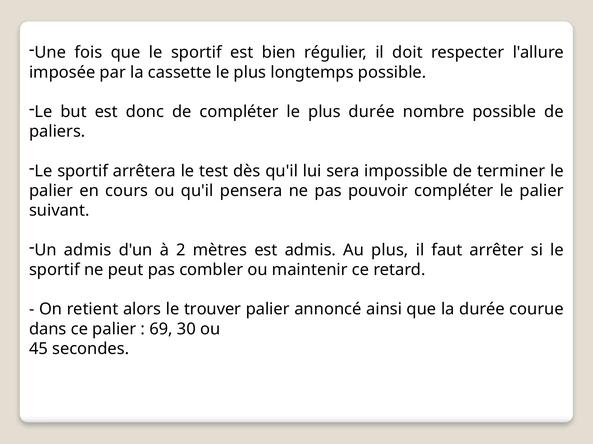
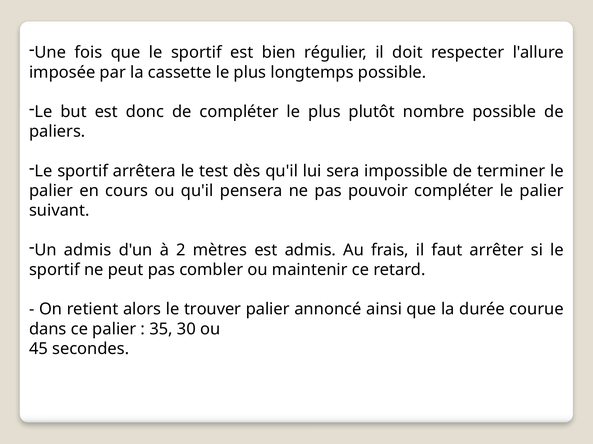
plus durée: durée -> plutôt
Au plus: plus -> frais
69: 69 -> 35
